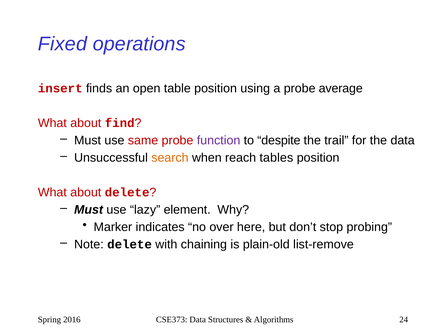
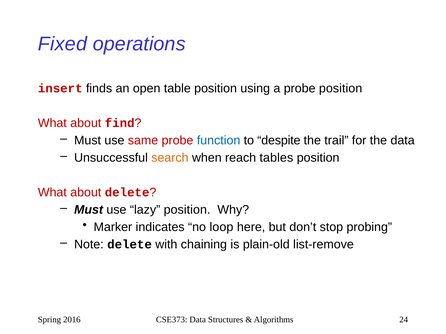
probe average: average -> position
function colour: purple -> blue
lazy element: element -> position
over: over -> loop
